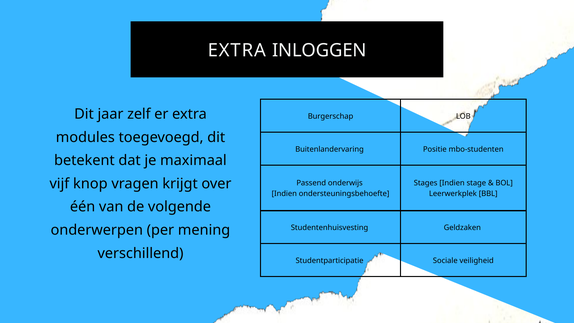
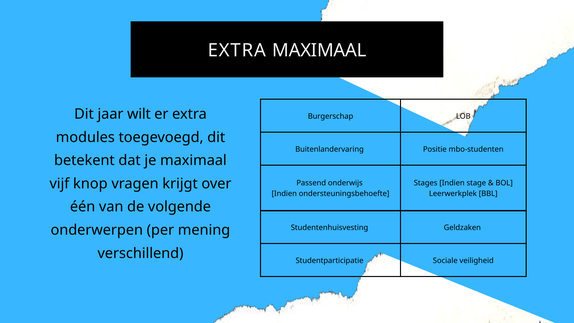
EXTRA INLOGGEN: INLOGGEN -> MAXIMAAL
zelf: zelf -> wilt
